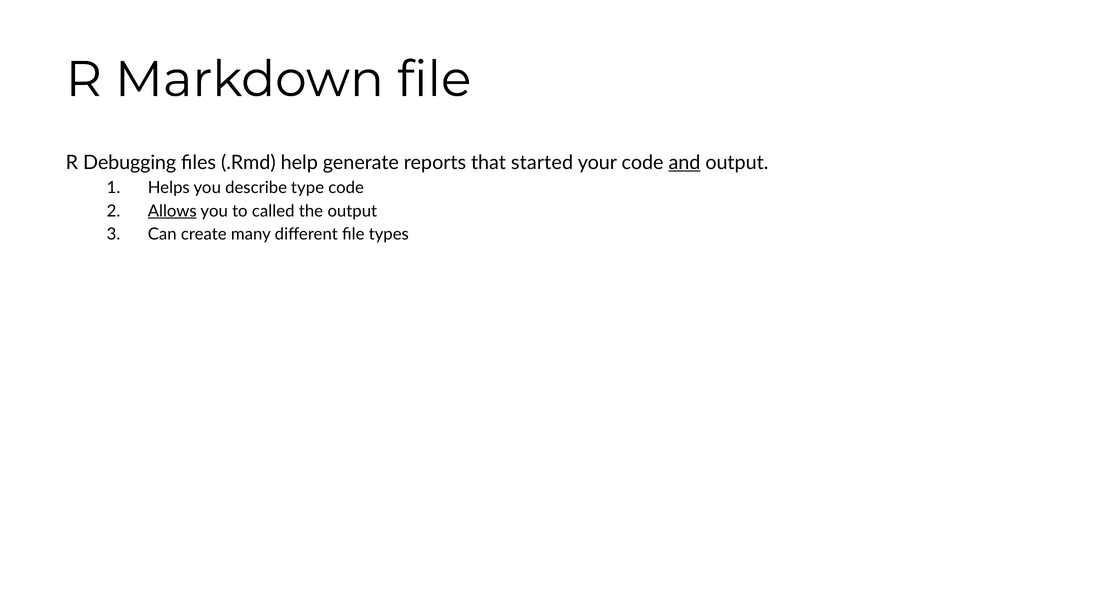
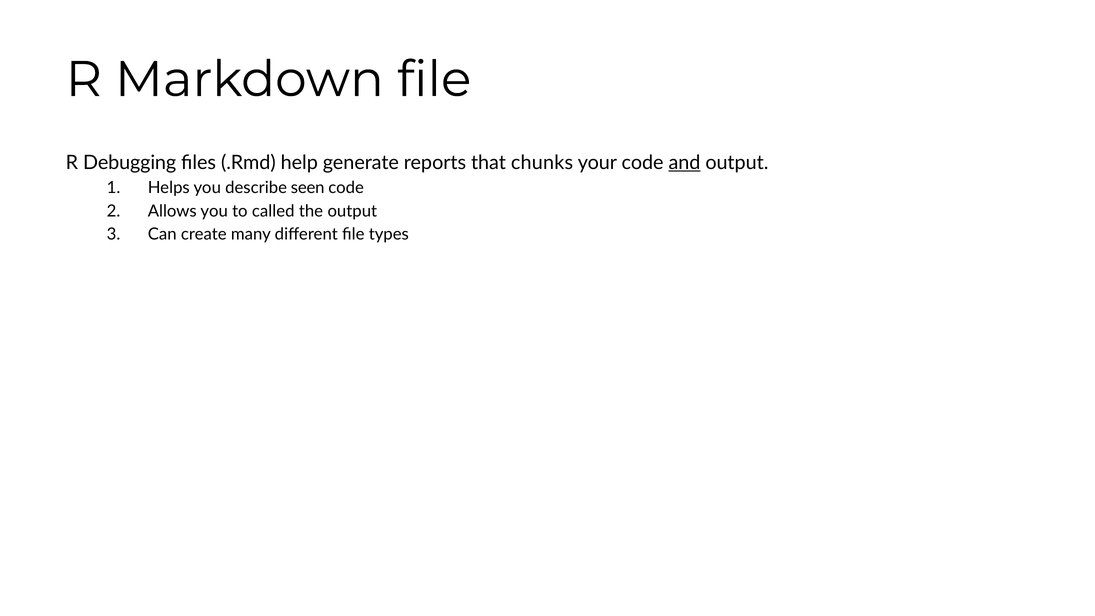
started: started -> chunks
type: type -> seen
Allows underline: present -> none
